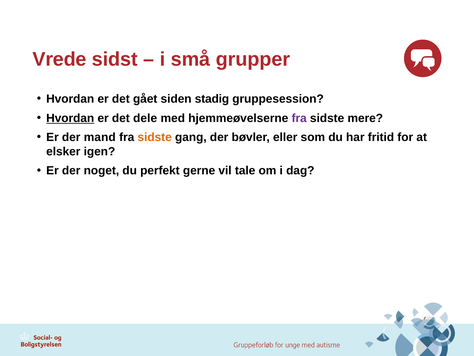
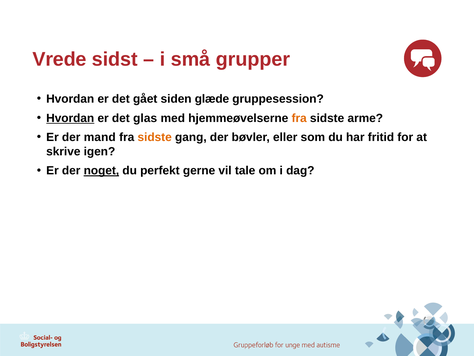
stadig: stadig -> glæde
dele: dele -> glas
fra at (299, 118) colour: purple -> orange
mere: mere -> arme
elsker: elsker -> skrive
noget underline: none -> present
